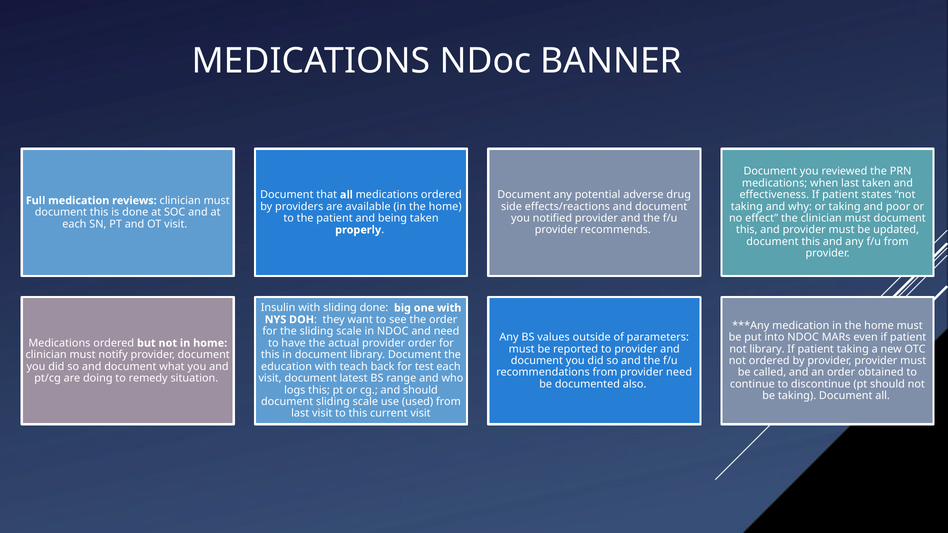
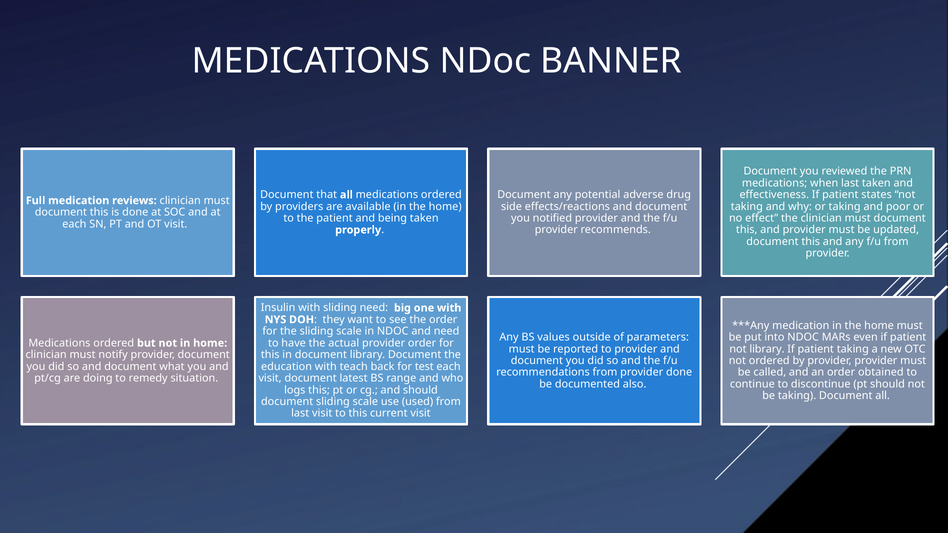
sliding done: done -> need
provider need: need -> done
